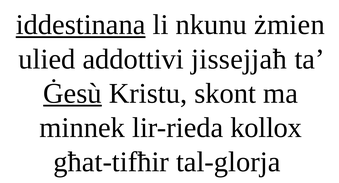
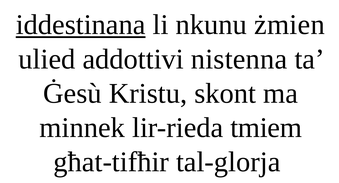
jissejjaħ: jissejjaħ -> nistenna
Ġesù underline: present -> none
kollox: kollox -> tmiem
